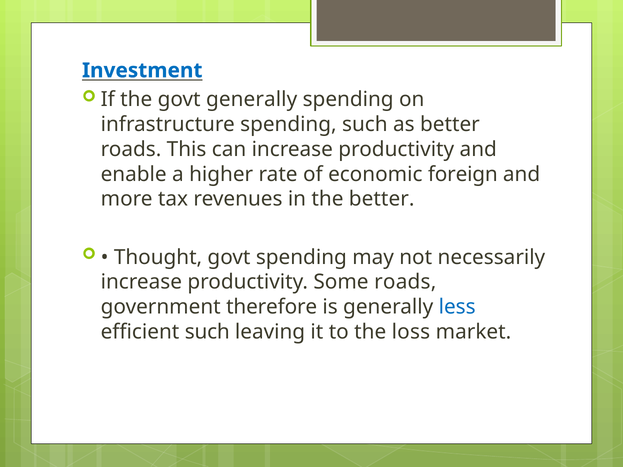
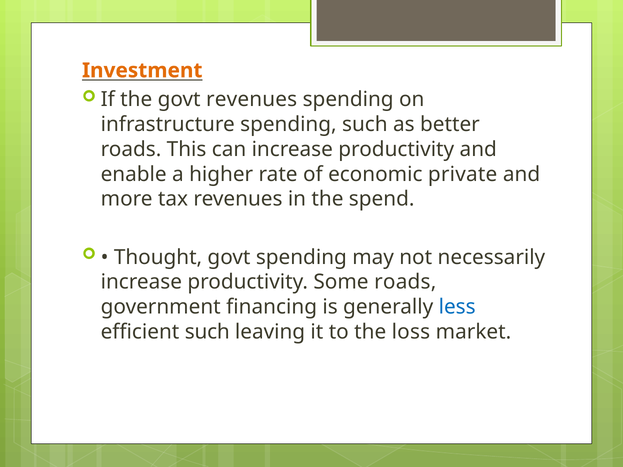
Investment colour: blue -> orange
govt generally: generally -> revenues
foreign: foreign -> private
the better: better -> spend
therefore: therefore -> financing
